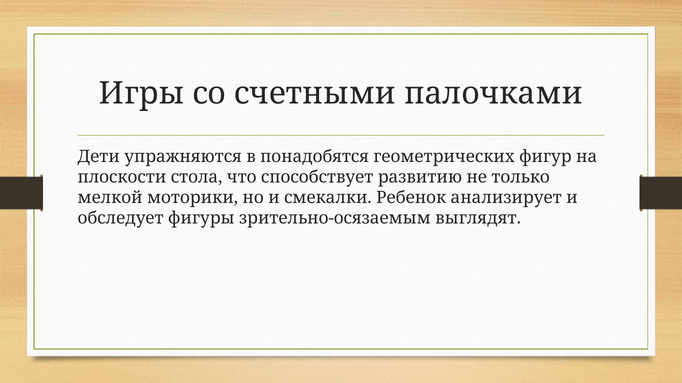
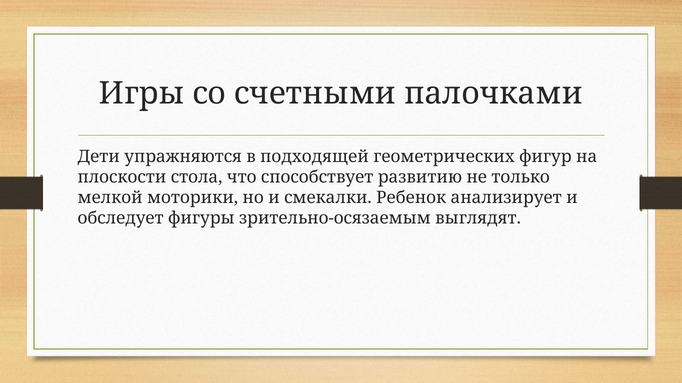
понадобятся: понадобятся -> подходящей
